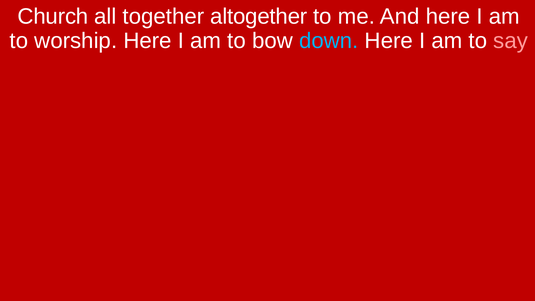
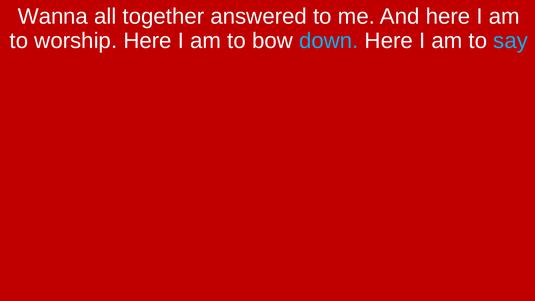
Church: Church -> Wanna
altogether: altogether -> answered
say colour: pink -> light blue
